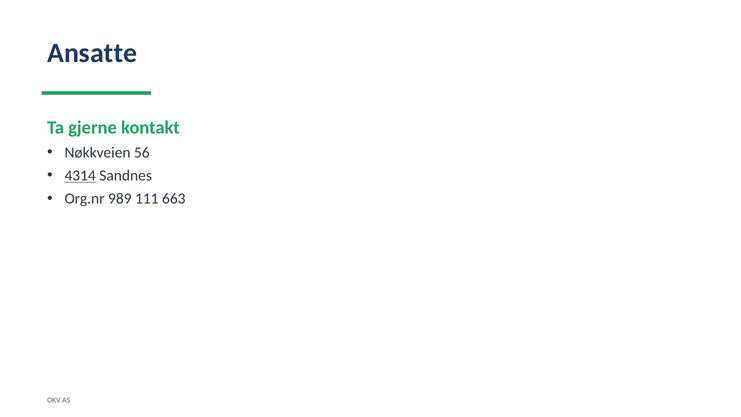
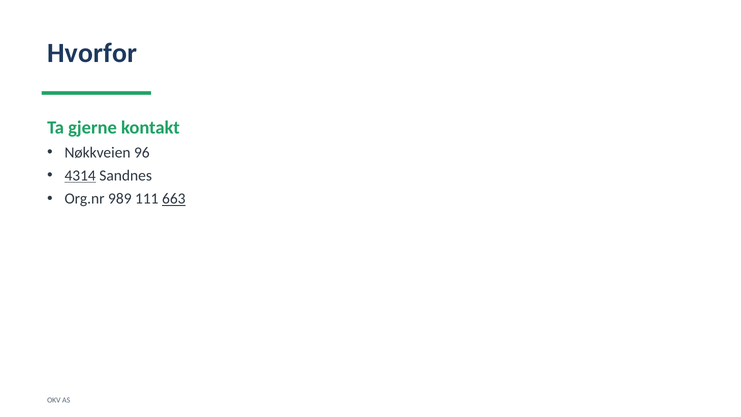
Ansatte: Ansatte -> Hvorfor
56: 56 -> 96
663 underline: none -> present
